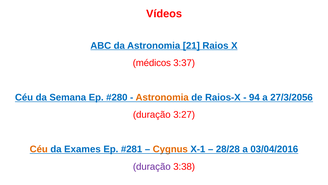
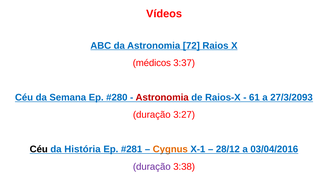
21: 21 -> 72
Astronomia at (162, 97) colour: orange -> red
94: 94 -> 61
27/3/2056: 27/3/2056 -> 27/3/2093
Céu at (39, 149) colour: orange -> black
Exames: Exames -> História
28/28: 28/28 -> 28/12
